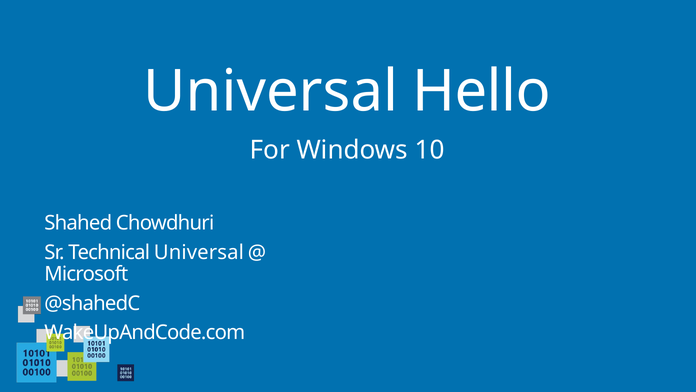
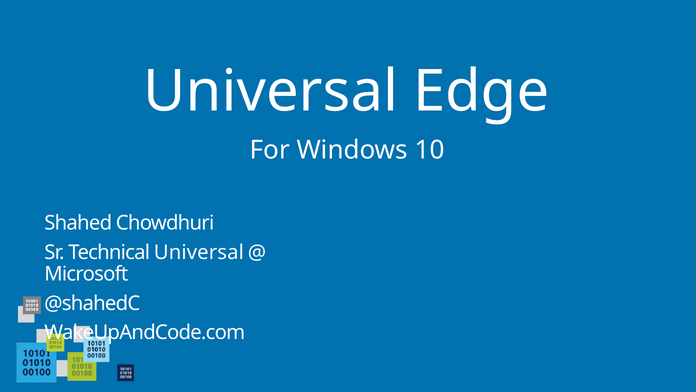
Hello: Hello -> Edge
